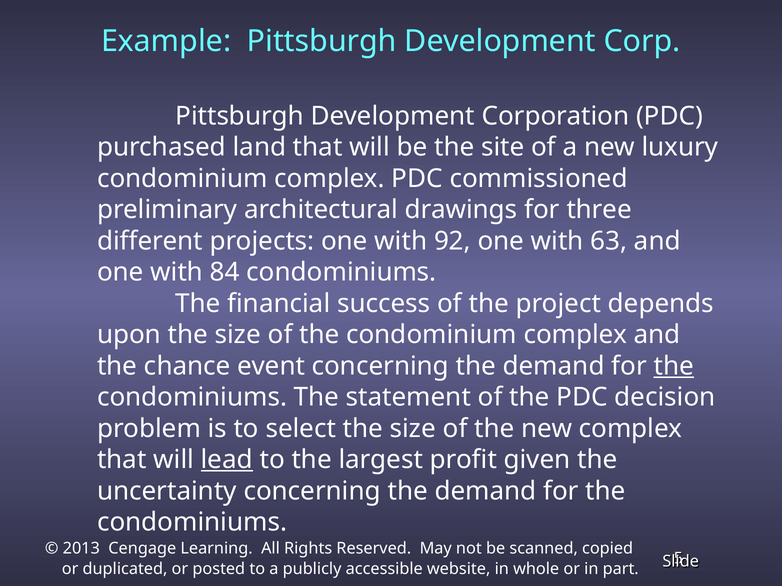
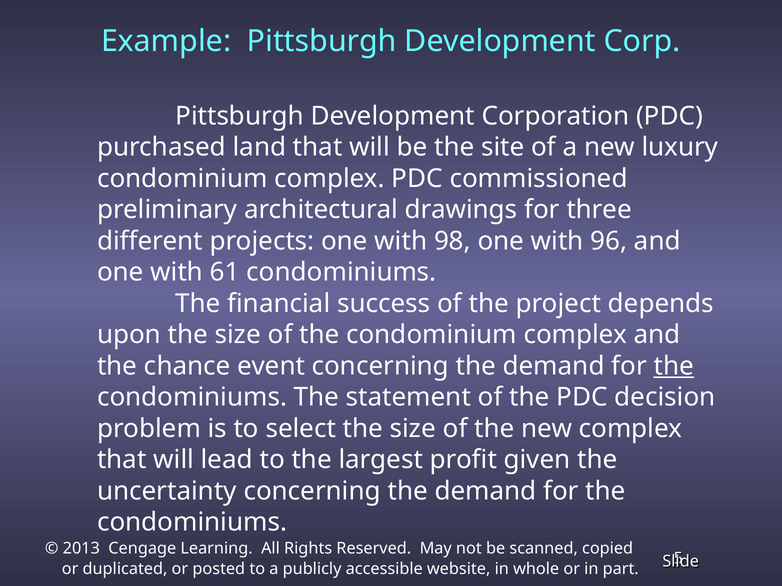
92: 92 -> 98
63: 63 -> 96
84: 84 -> 61
lead underline: present -> none
